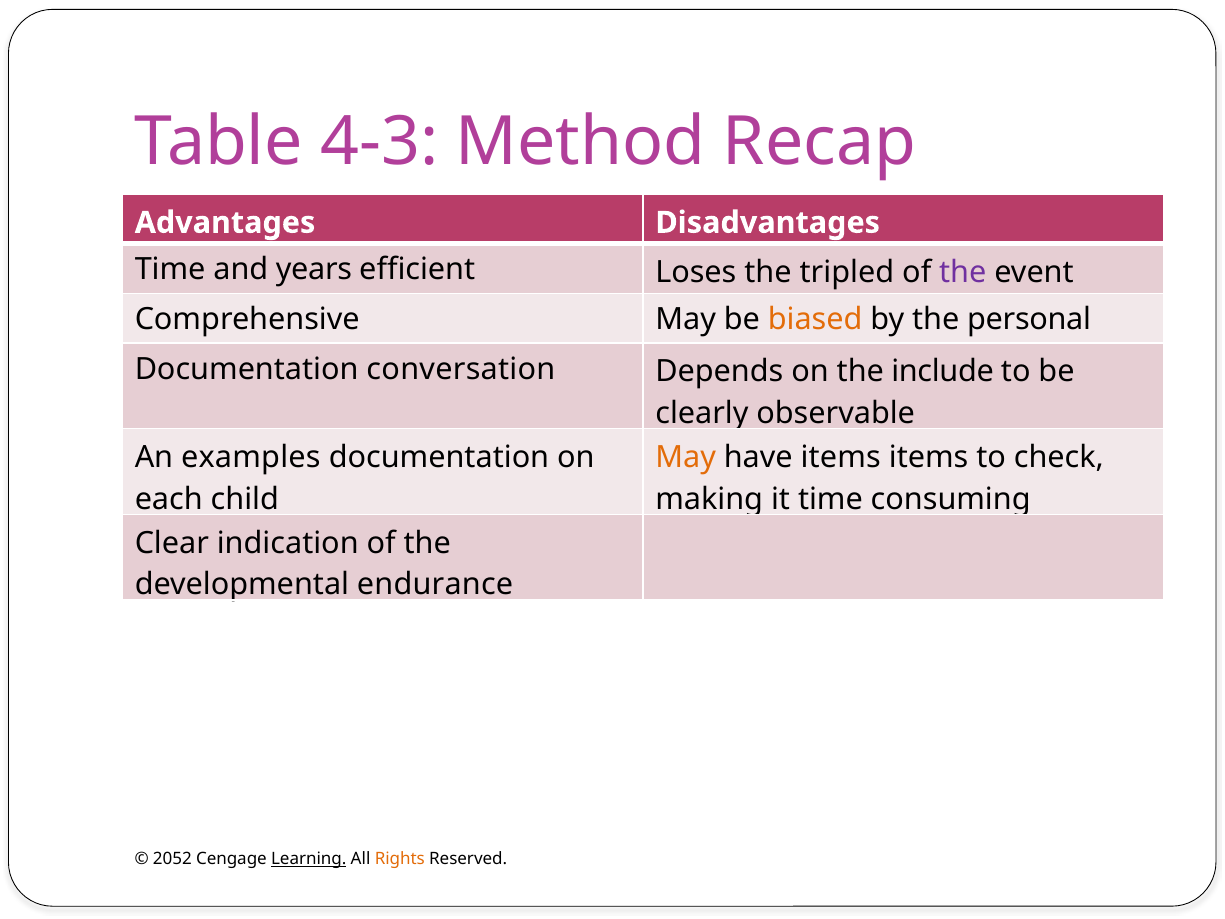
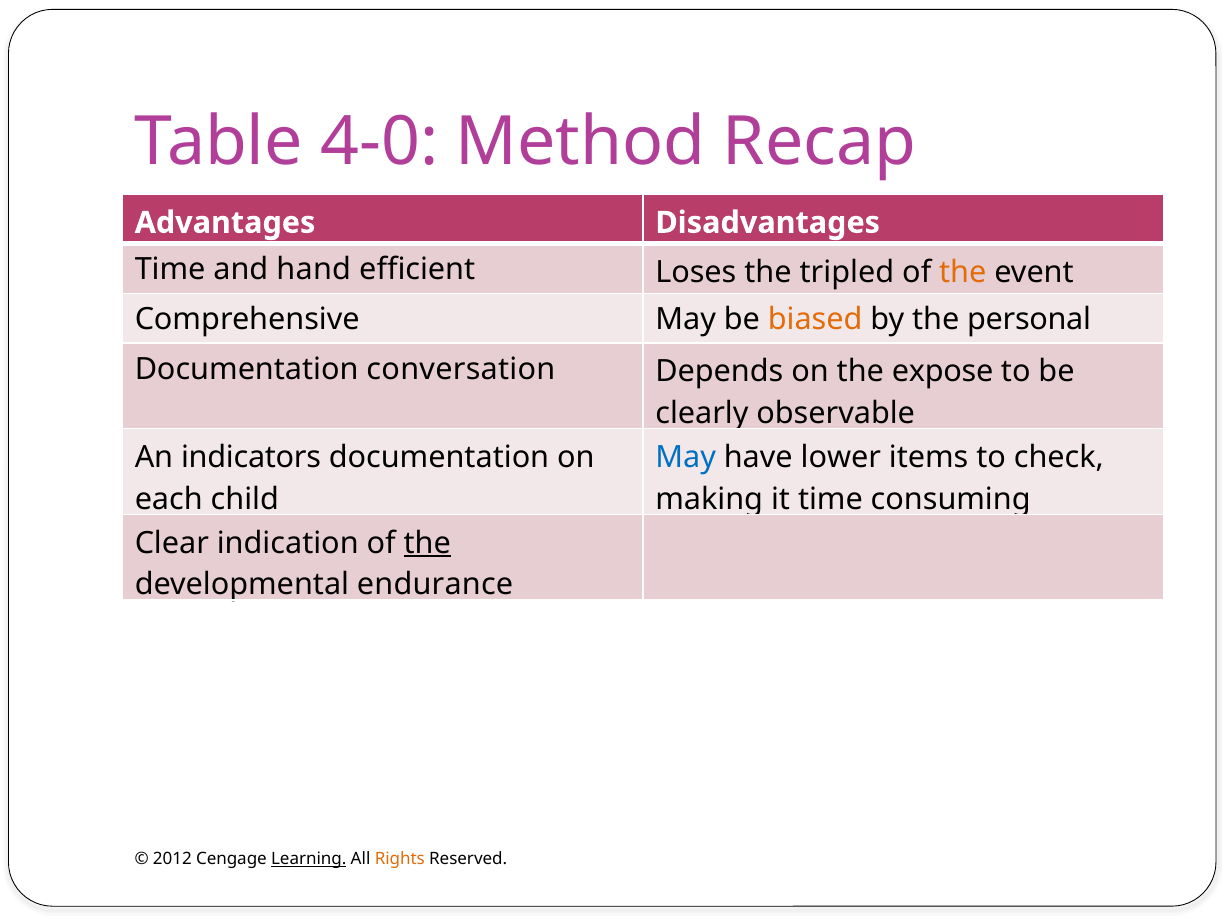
4-3: 4-3 -> 4-0
years: years -> hand
the at (963, 272) colour: purple -> orange
include: include -> expose
examples: examples -> indicators
May at (686, 457) colour: orange -> blue
have items: items -> lower
the at (427, 543) underline: none -> present
2052: 2052 -> 2012
